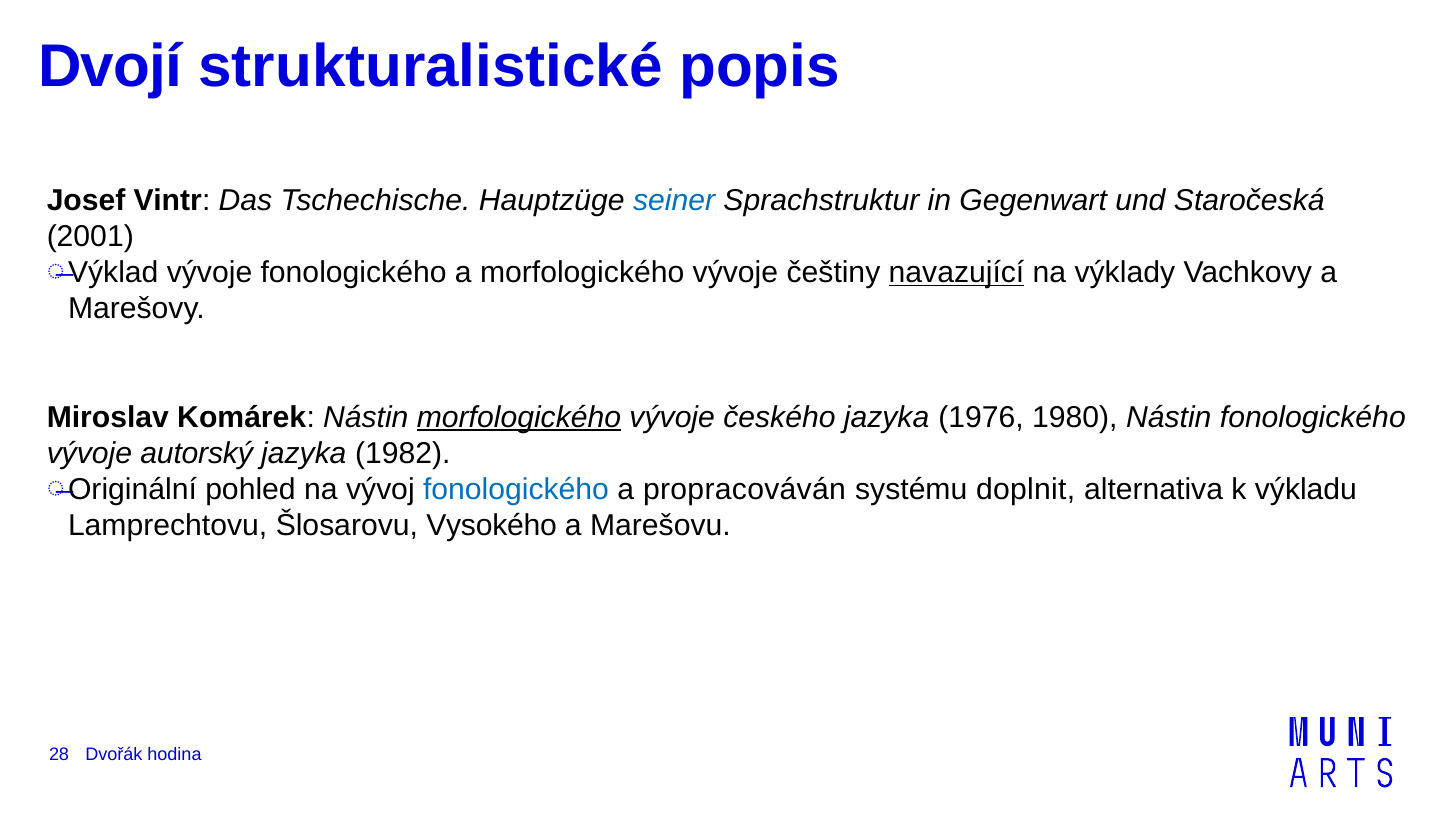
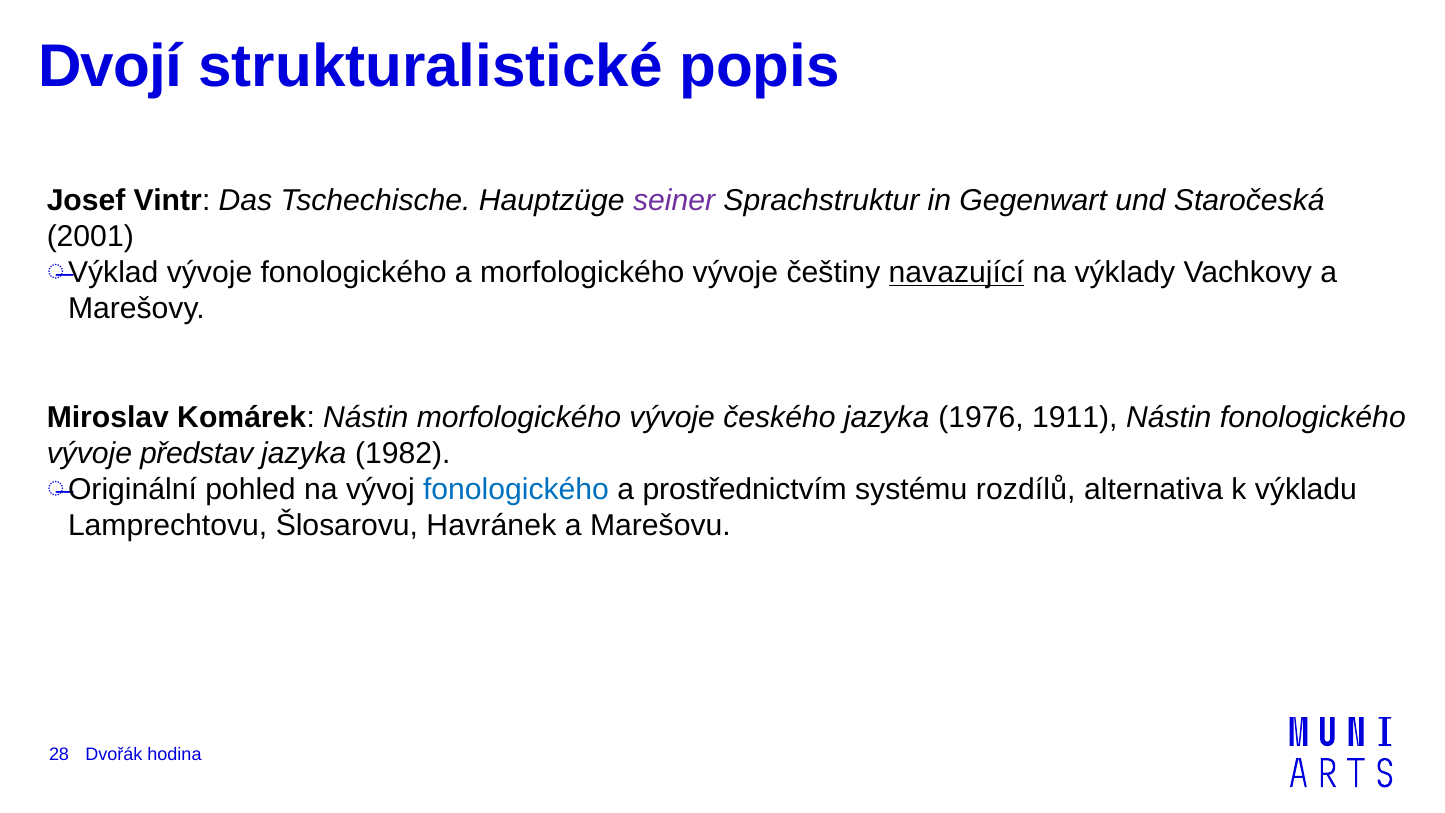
seiner colour: blue -> purple
morfologického at (519, 417) underline: present -> none
1980: 1980 -> 1911
autorský: autorský -> představ
propracováván: propracováván -> prostřednictvím
doplnit: doplnit -> rozdílů
Vysokého: Vysokého -> Havránek
